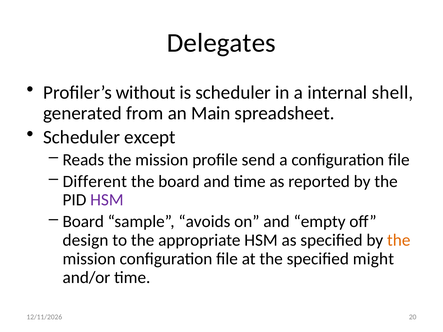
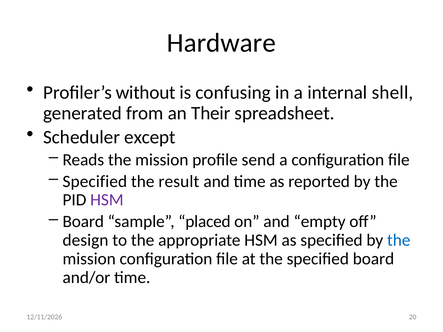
Delegates: Delegates -> Hardware
is scheduler: scheduler -> confusing
Main: Main -> Their
Different at (95, 181): Different -> Specified
the board: board -> result
avoids: avoids -> placed
the at (399, 240) colour: orange -> blue
specified might: might -> board
